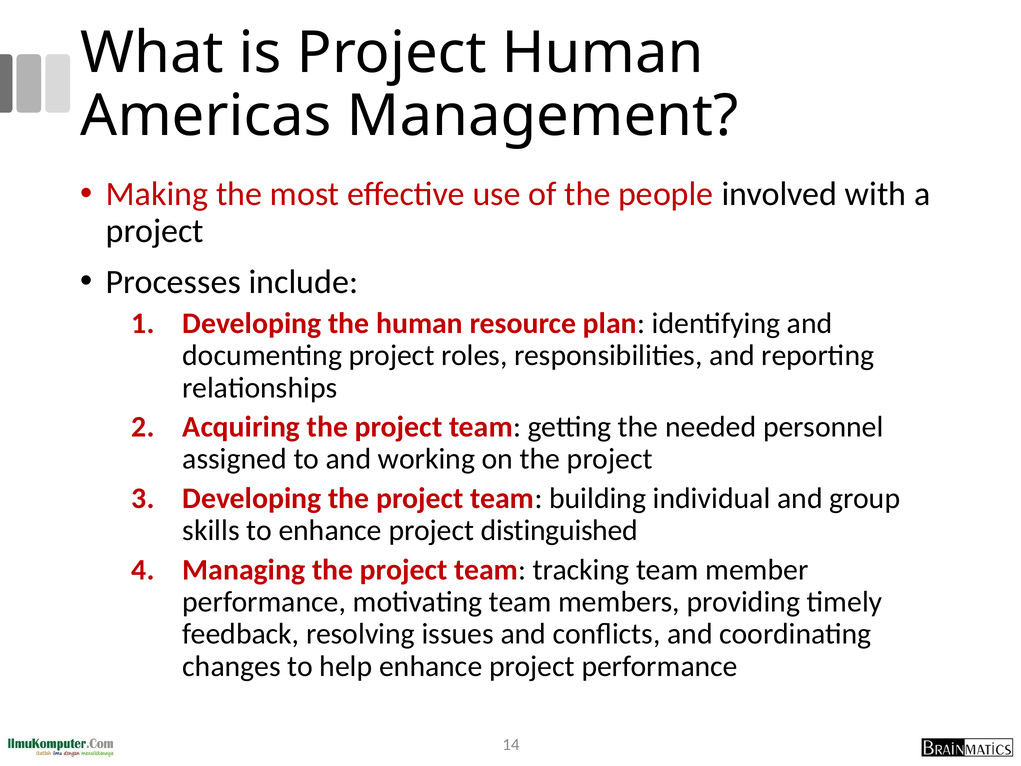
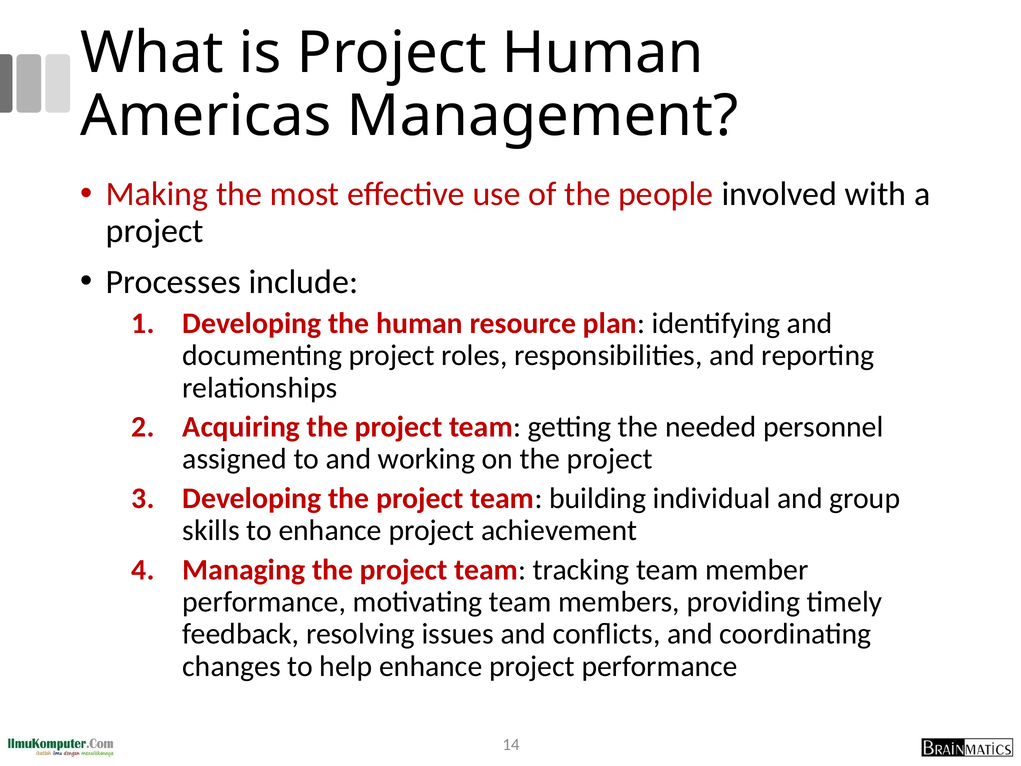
distinguished: distinguished -> achievement
